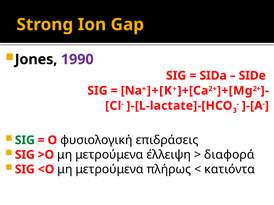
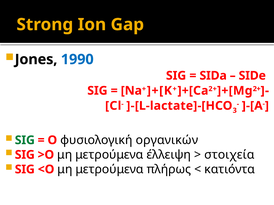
1990 colour: purple -> blue
επιδράσεις: επιδράσεις -> οργανικών
διαφορά: διαφορά -> στοιχεία
